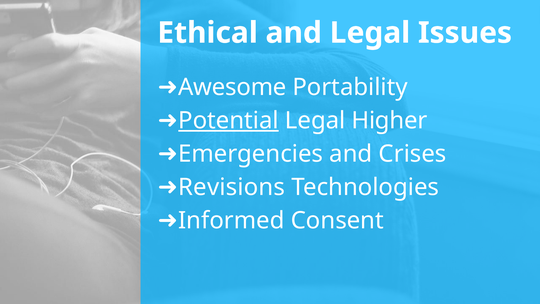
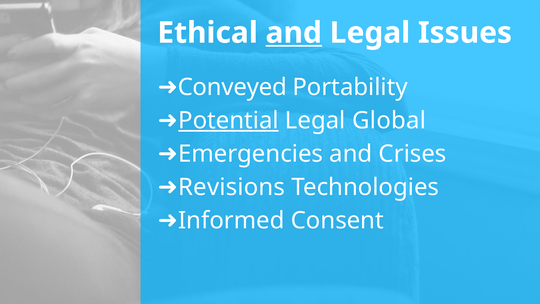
and at (294, 33) underline: none -> present
Awesome: Awesome -> Conveyed
Higher: Higher -> Global
